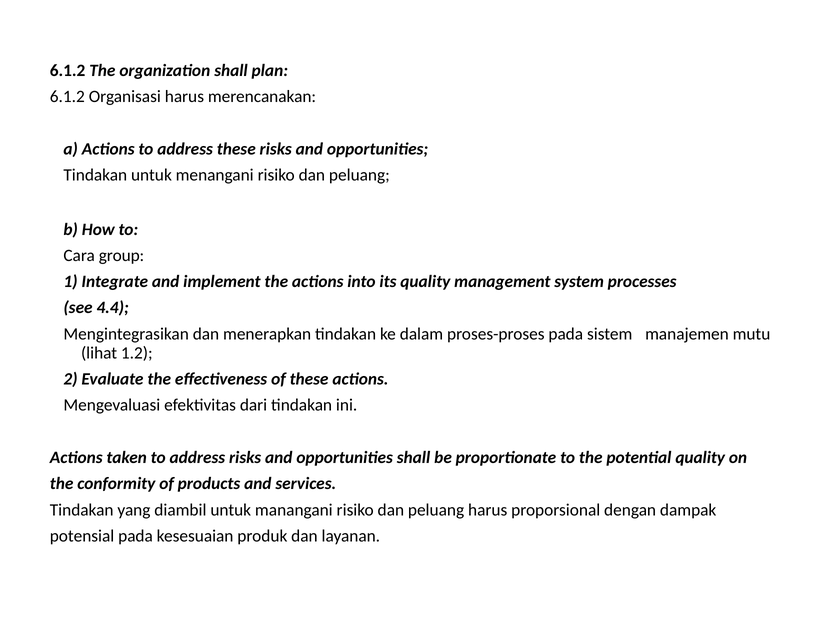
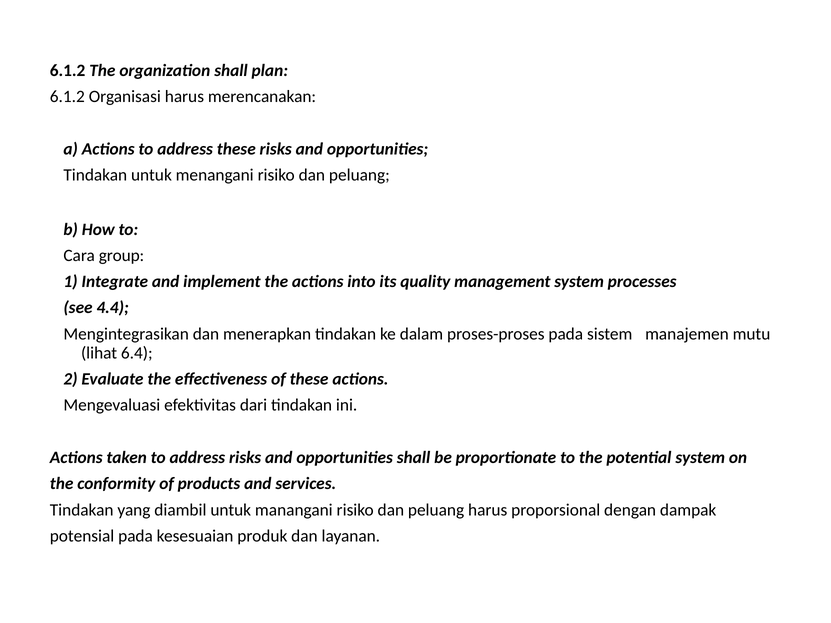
1.2: 1.2 -> 6.4
potential quality: quality -> system
